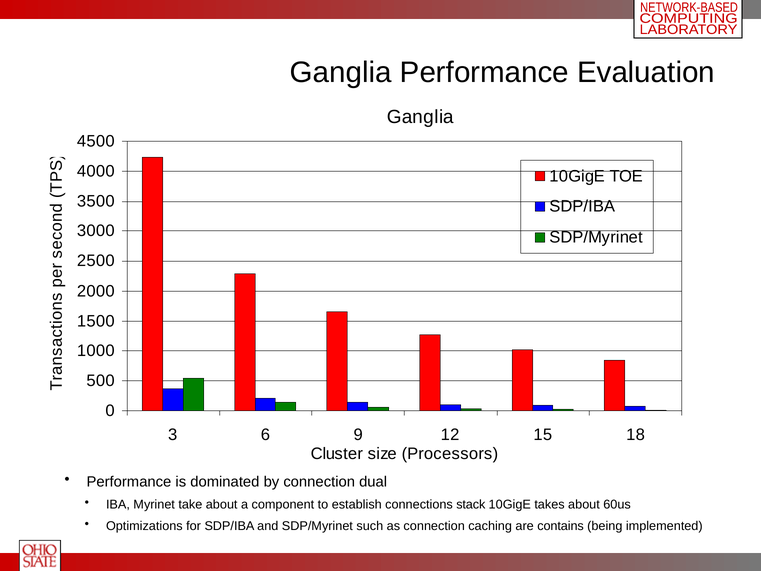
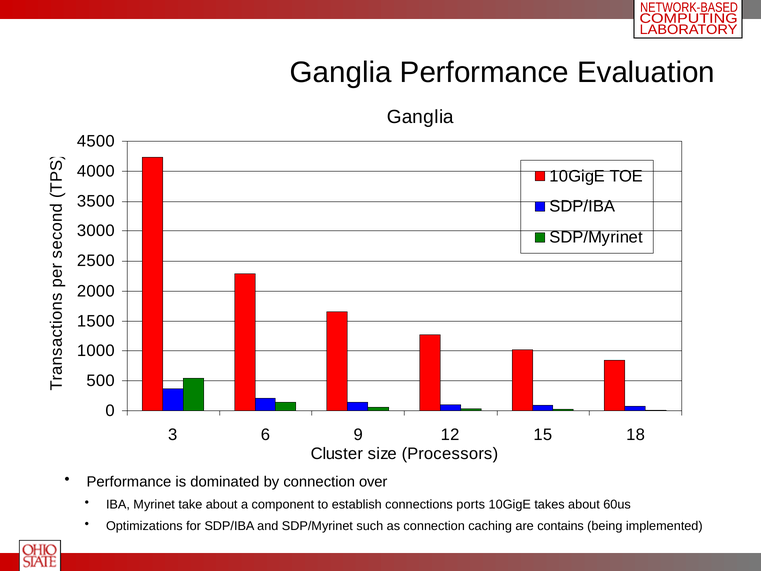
dual: dual -> over
stack: stack -> ports
